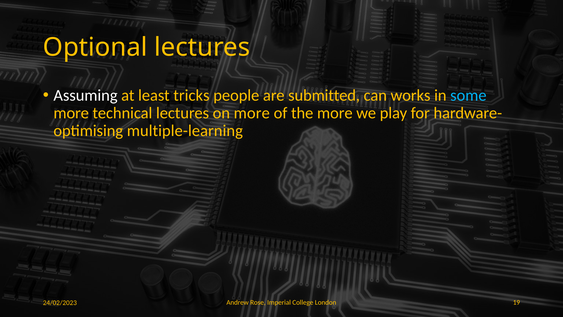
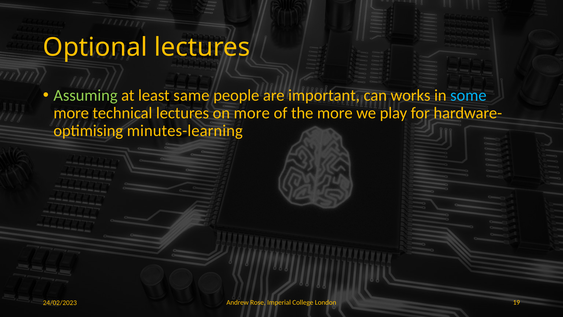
Assuming colour: white -> light green
tricks: tricks -> same
submitted: submitted -> important
multiple-learning: multiple-learning -> minutes-learning
